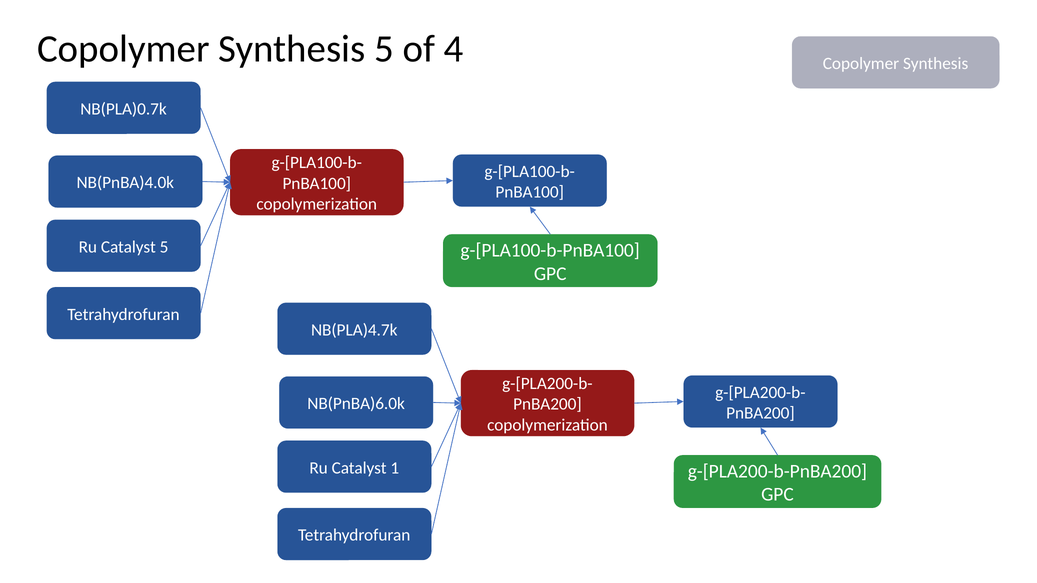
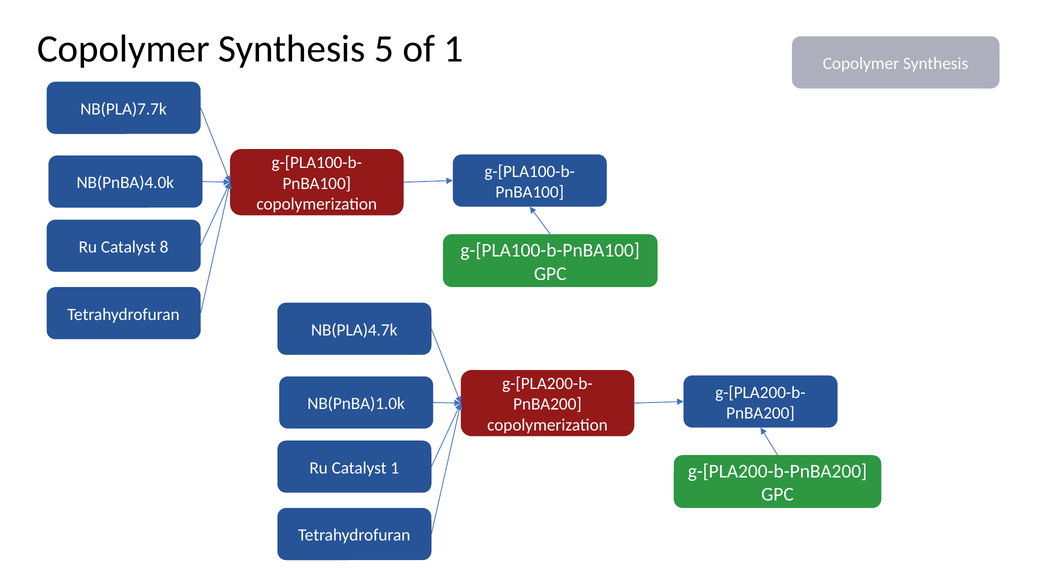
of 4: 4 -> 1
NB(PLA)0.7k: NB(PLA)0.7k -> NB(PLA)7.7k
Catalyst 5: 5 -> 8
NB(PnBA)6.0k: NB(PnBA)6.0k -> NB(PnBA)1.0k
